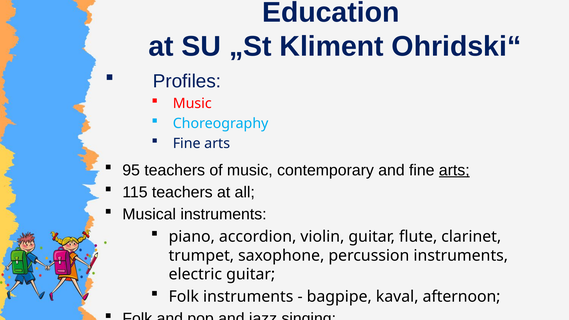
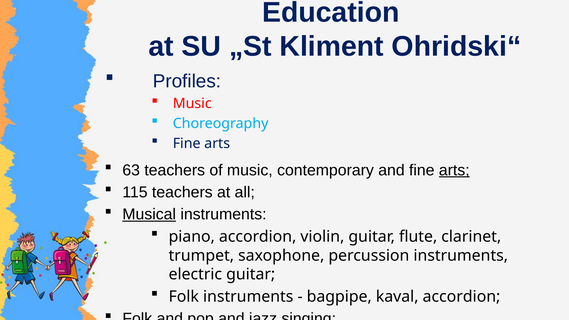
95: 95 -> 63
Musical underline: none -> present
kaval afternoon: afternoon -> accordion
